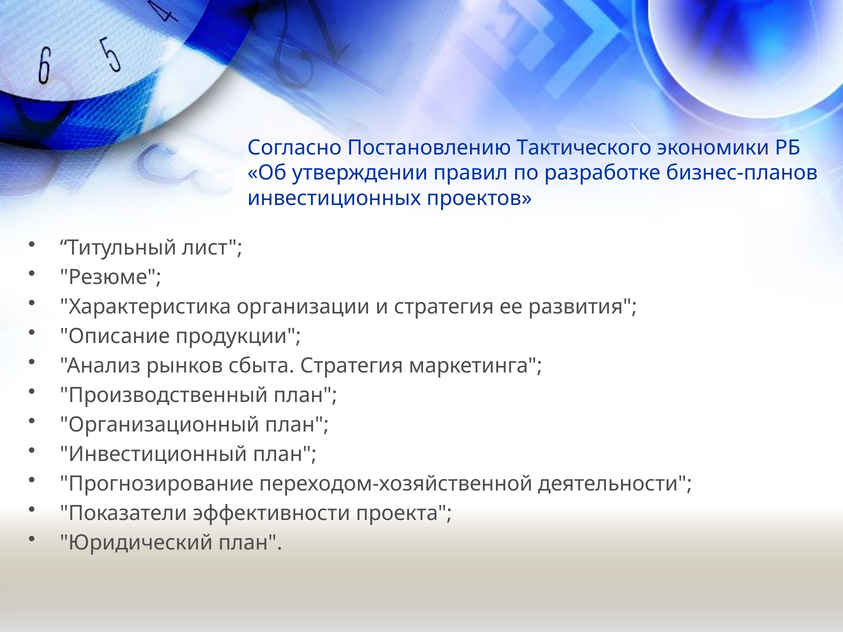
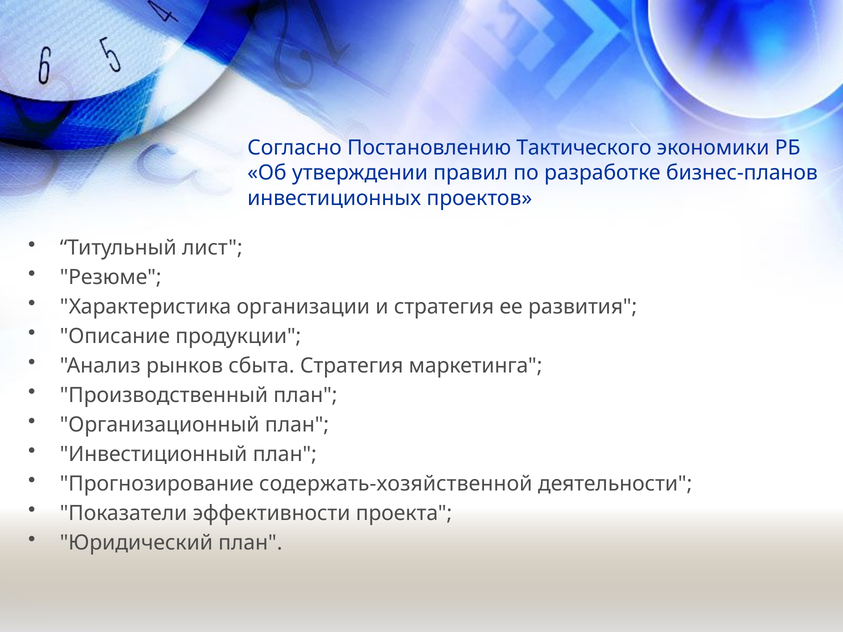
переходом-хозяйственной: переходом-хозяйственной -> содержать-хозяйственной
